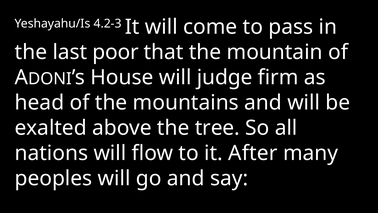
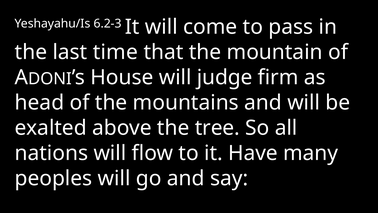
4.2-3: 4.2-3 -> 6.2-3
poor: poor -> time
After: After -> Have
